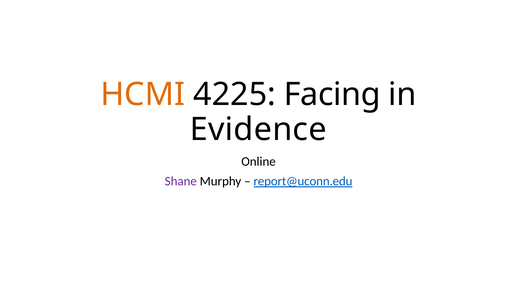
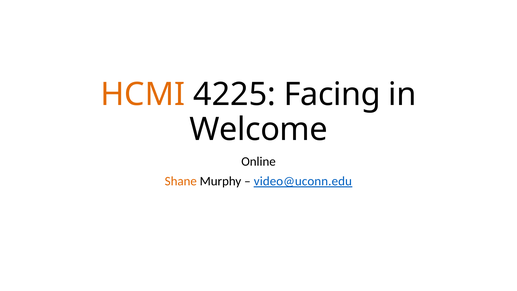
Evidence: Evidence -> Welcome
Shane colour: purple -> orange
report@uconn.edu: report@uconn.edu -> video@uconn.edu
